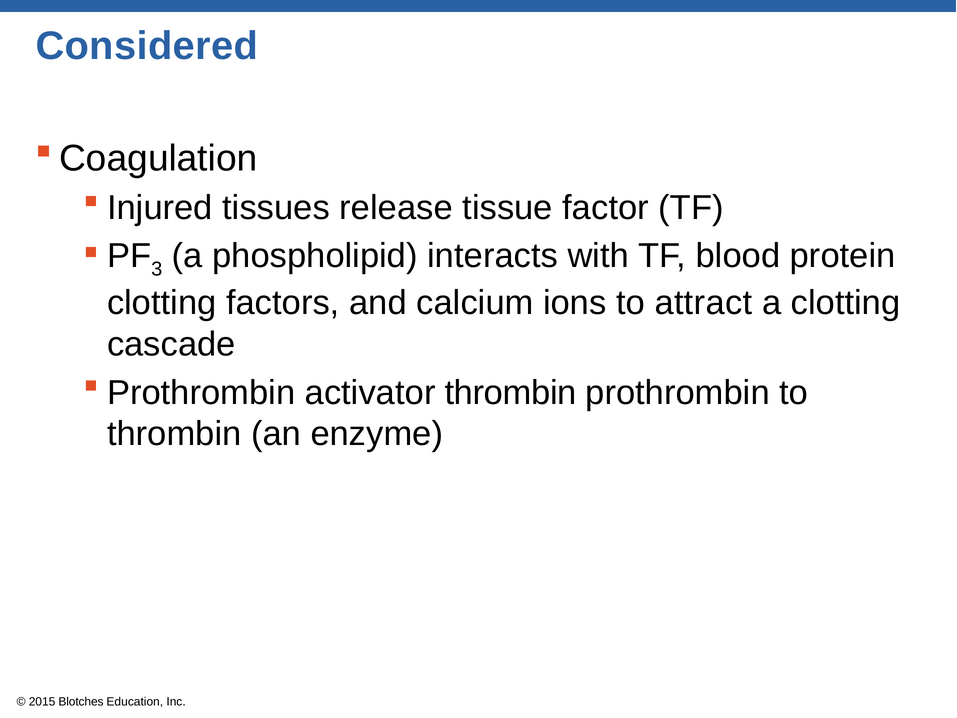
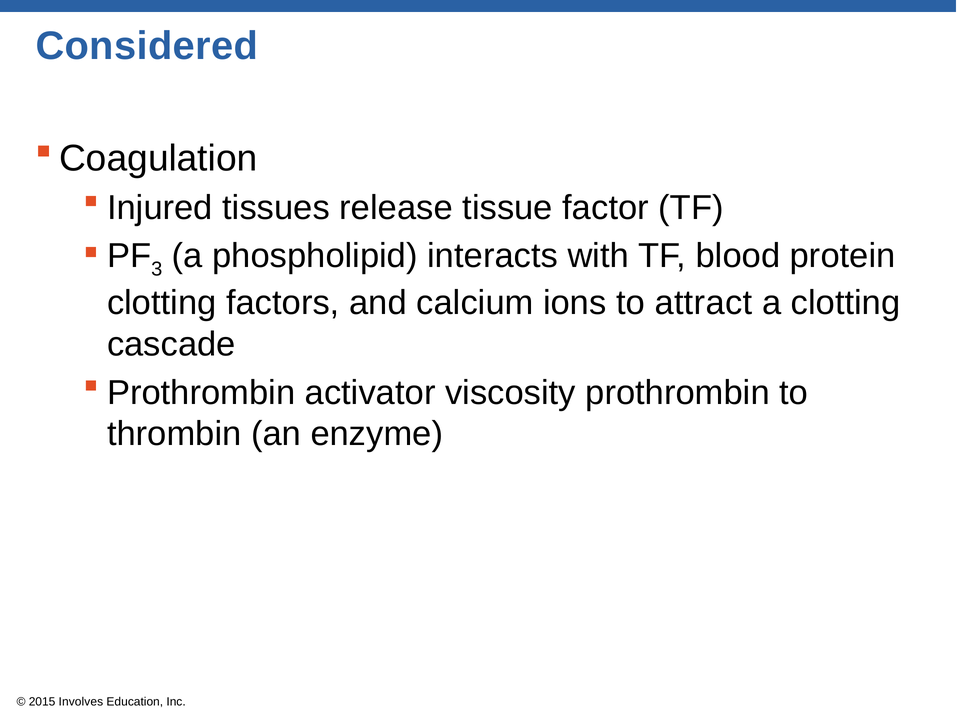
activator thrombin: thrombin -> viscosity
Blotches: Blotches -> Involves
